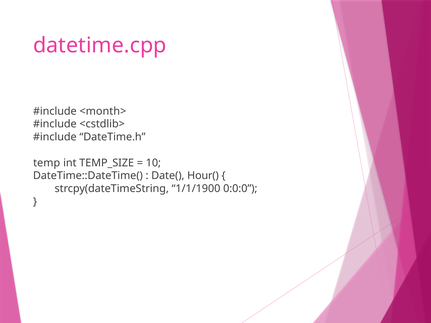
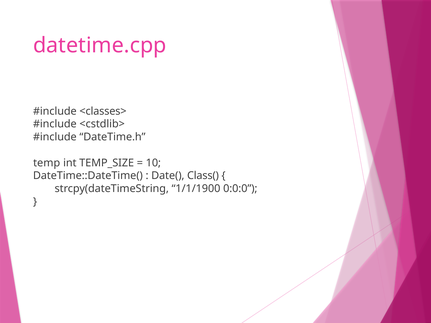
<month>: <month> -> <classes>
Hour(: Hour( -> Class(
